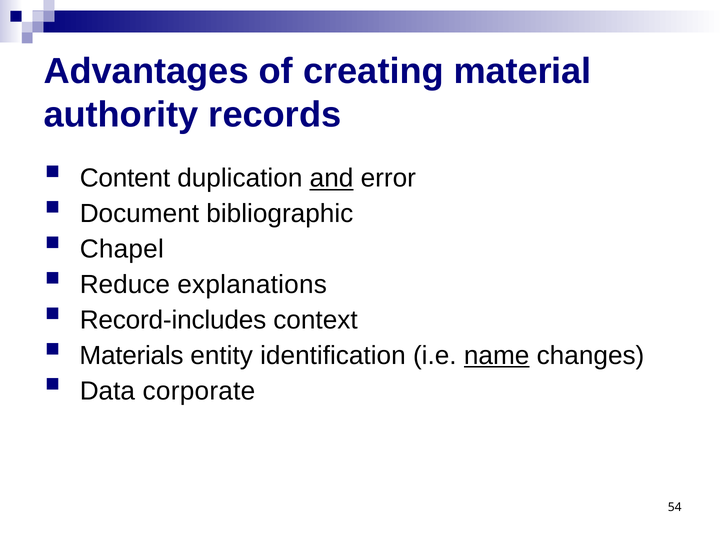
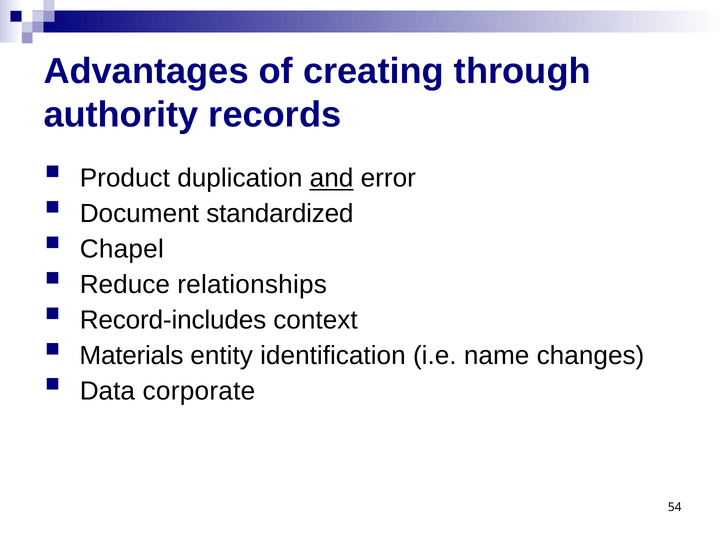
material: material -> through
Content: Content -> Product
bibliographic: bibliographic -> standardized
explanations: explanations -> relationships
name underline: present -> none
